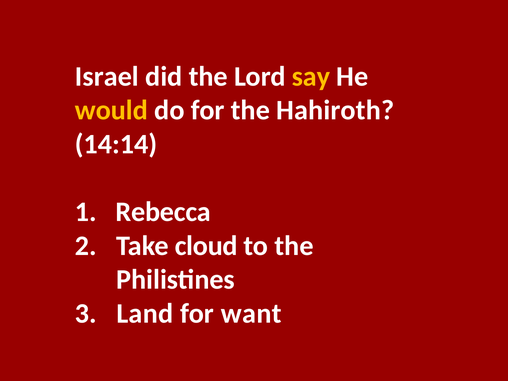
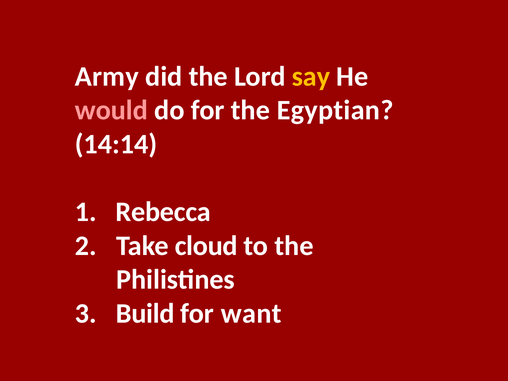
Israel: Israel -> Army
would colour: yellow -> pink
Hahiroth: Hahiroth -> Egyptian
Land: Land -> Build
